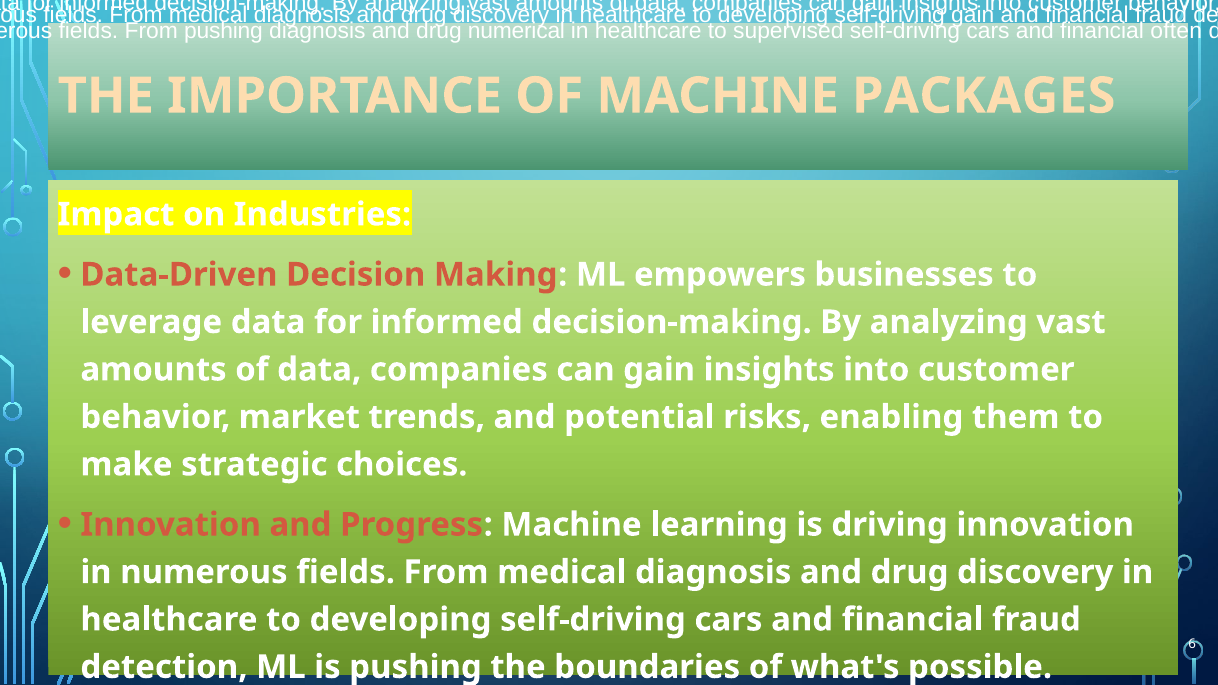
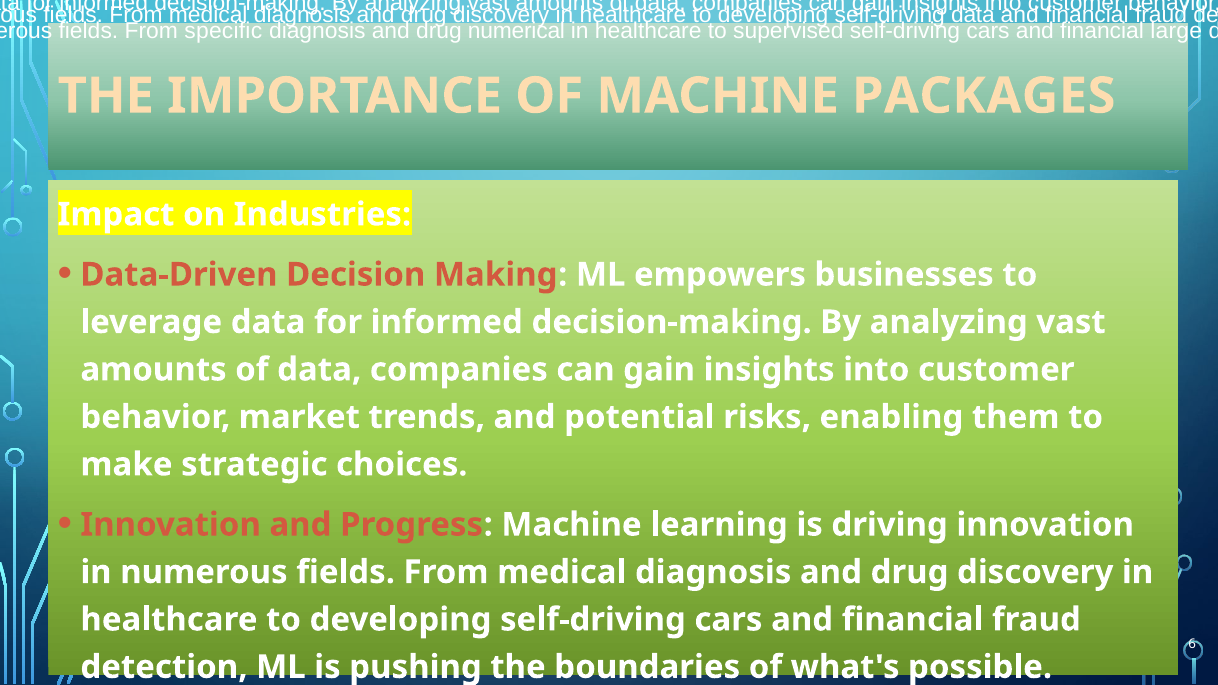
gain at (973, 15): gain -> data
From pushing: pushing -> specific
often: often -> large
